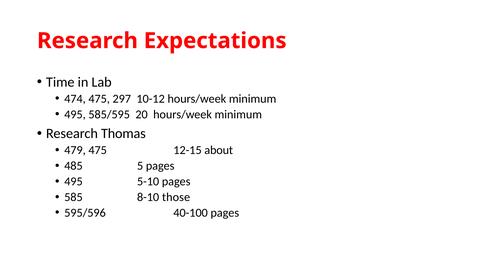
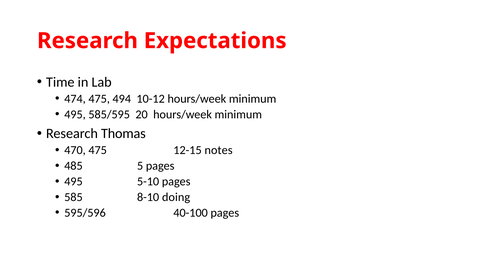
297: 297 -> 494
479: 479 -> 470
about: about -> notes
those: those -> doing
